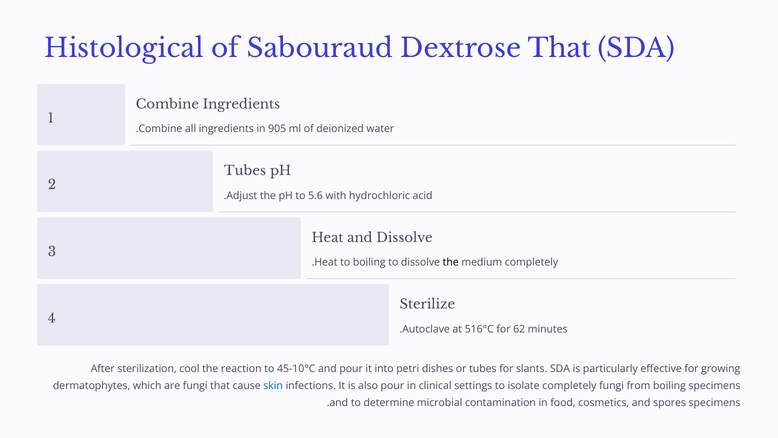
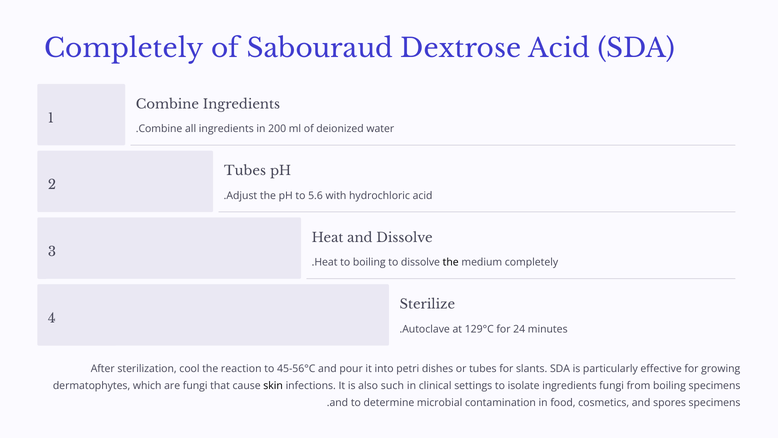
Histological at (124, 48): Histological -> Completely
Dextrose That: That -> Acid
905: 905 -> 200
516°C: 516°C -> 129°C
62: 62 -> 24
45-10°C: 45-10°C -> 45-56°C
skin colour: blue -> black
also pour: pour -> such
isolate completely: completely -> ingredients
